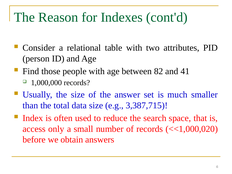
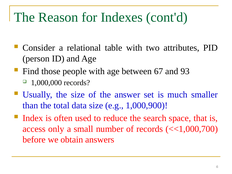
82: 82 -> 67
41: 41 -> 93
3,387,715: 3,387,715 -> 1,000,900
<<1,000,020: <<1,000,020 -> <<1,000,700
